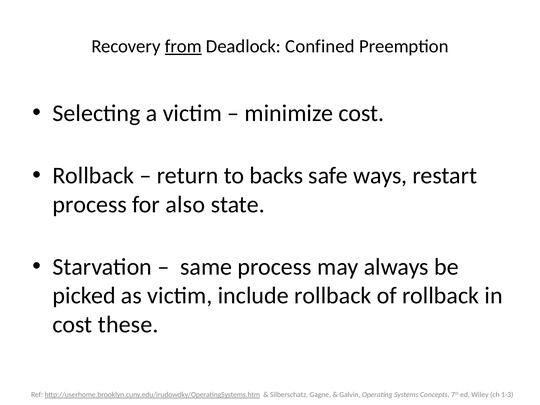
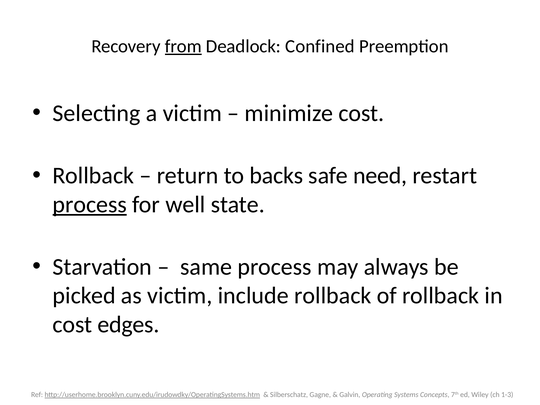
ways: ways -> need
process at (90, 205) underline: none -> present
also: also -> well
these: these -> edges
